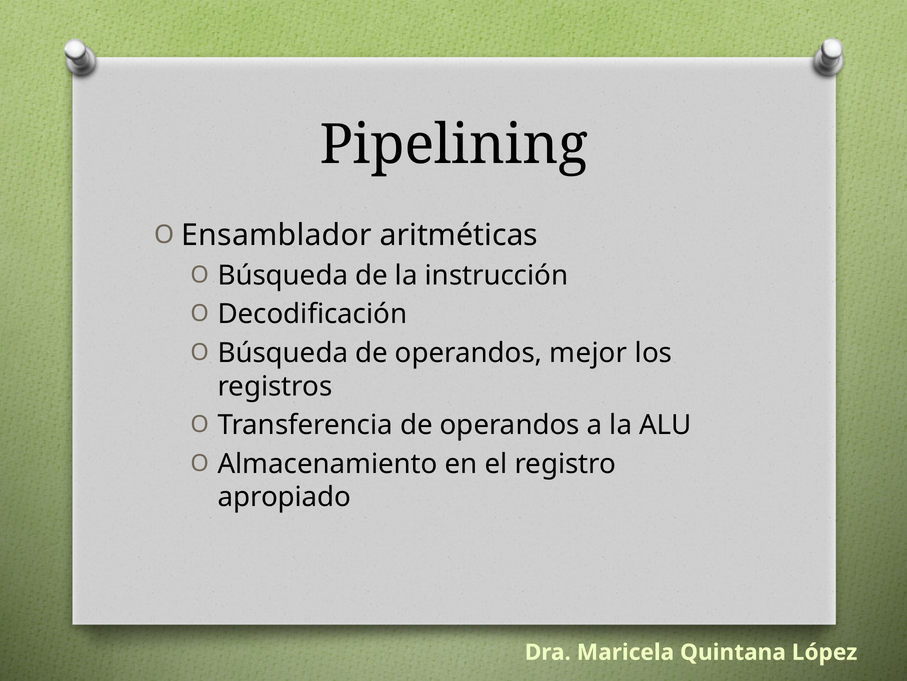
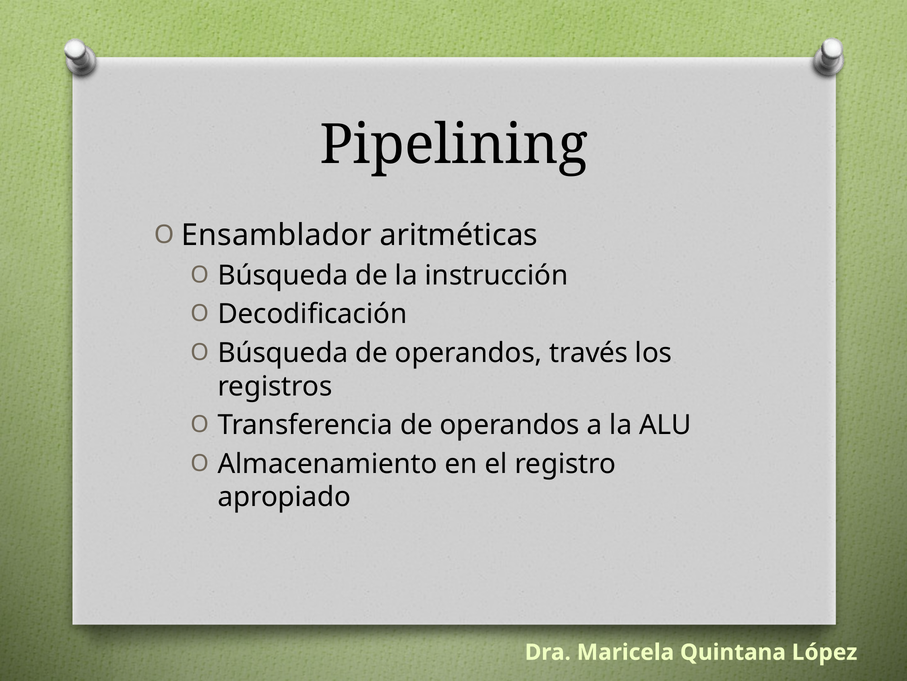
mejor: mejor -> través
